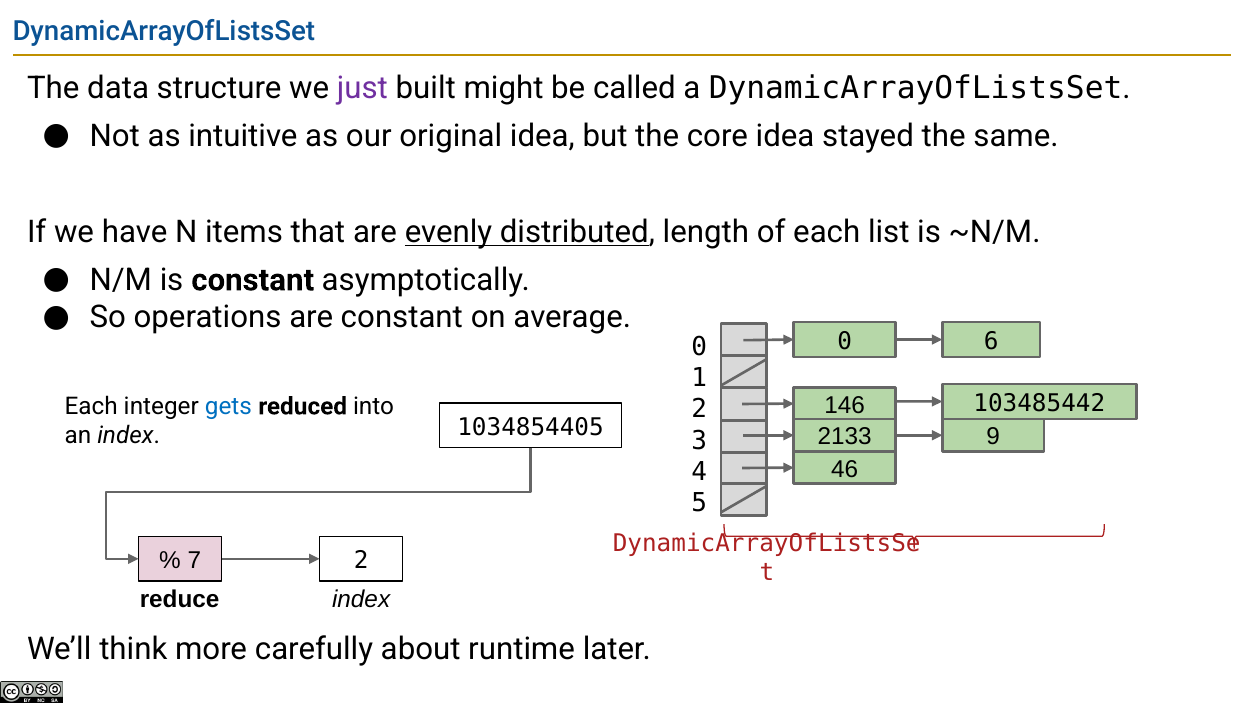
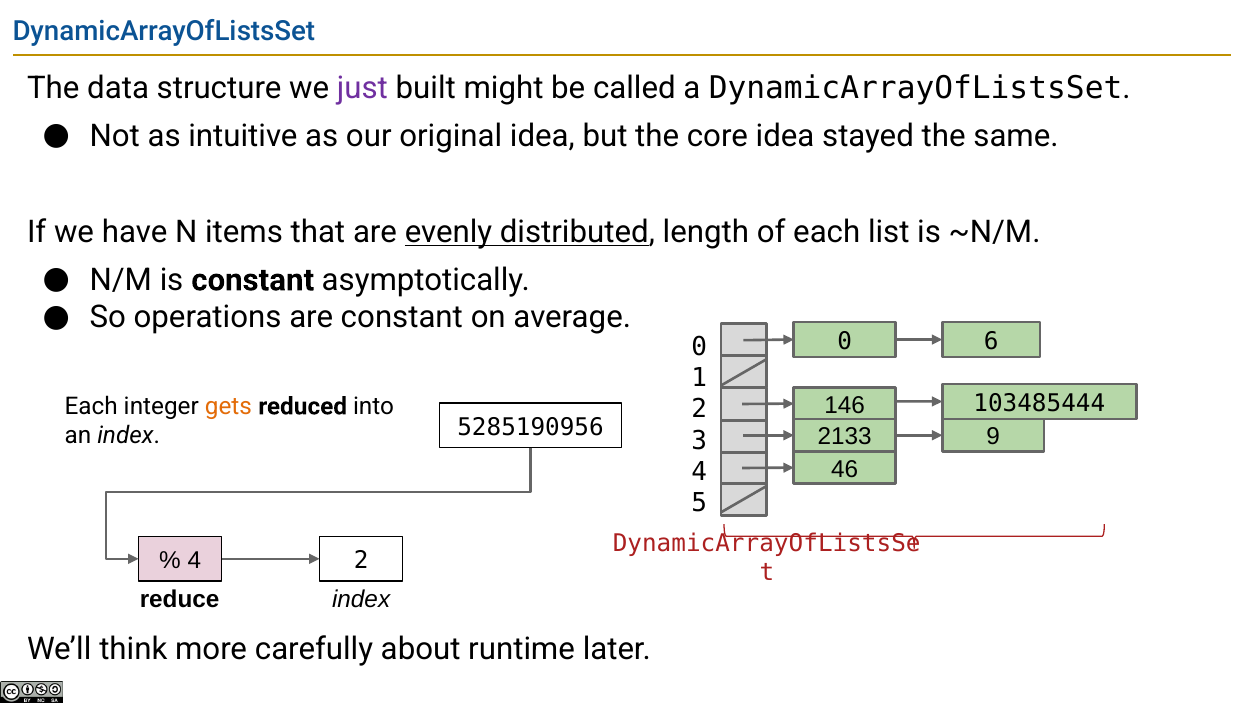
103485442: 103485442 -> 103485444
gets colour: blue -> orange
1034854405: 1034854405 -> 5285190956
7 at (194, 561): 7 -> 4
